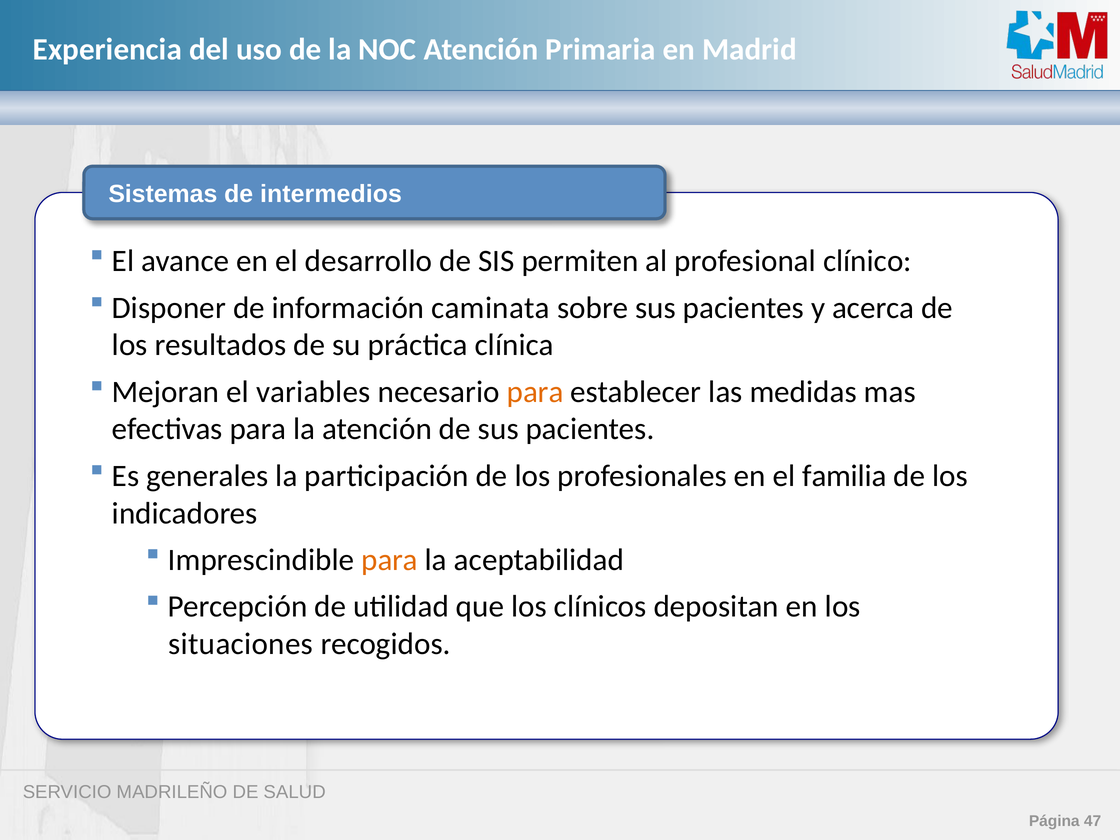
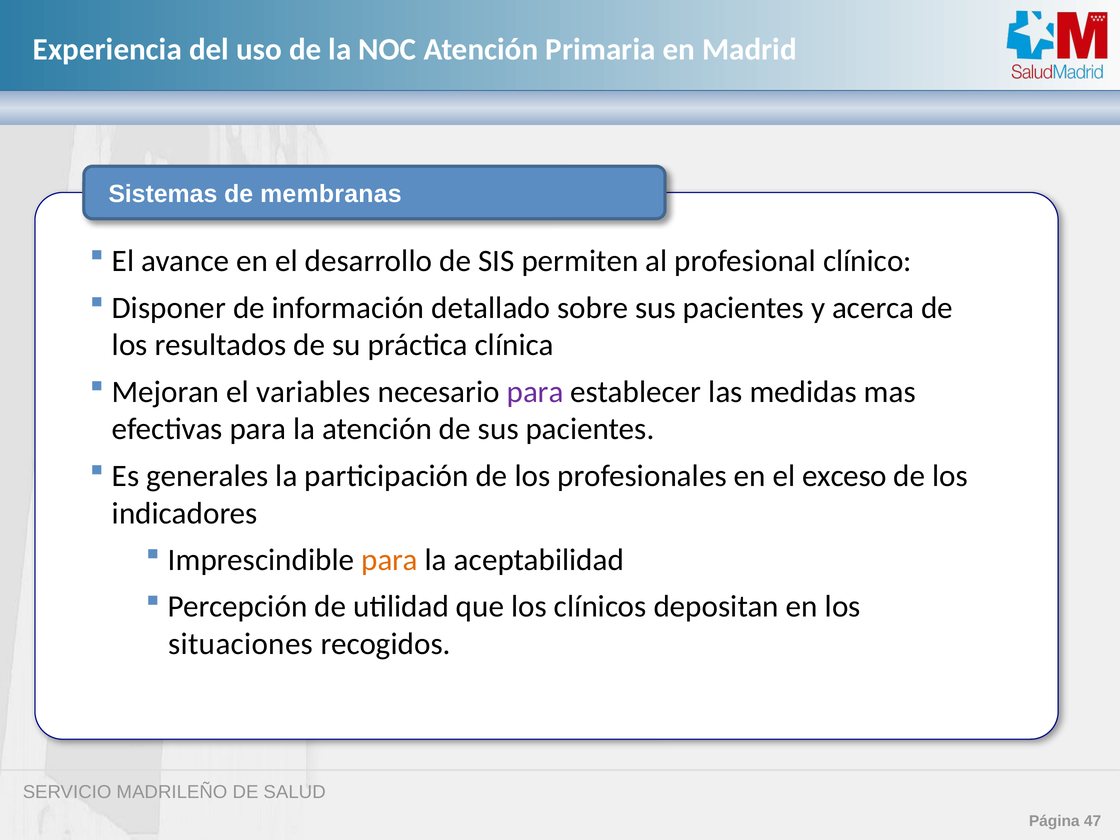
intermedios: intermedios -> membranas
caminata: caminata -> detallado
para at (535, 392) colour: orange -> purple
familia: familia -> exceso
